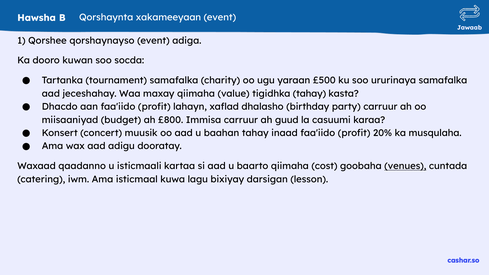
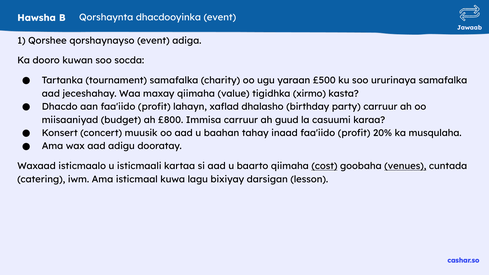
xakameeyaan: xakameeyaan -> dhacdooyinka
tigidhka tahay: tahay -> xirmo
qaadanno: qaadanno -> isticmaalo
cost underline: none -> present
